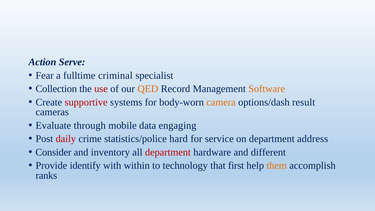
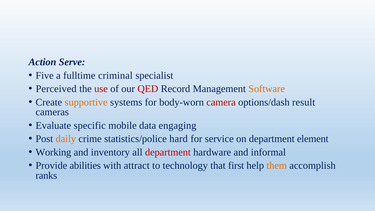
Fear: Fear -> Five
Collection: Collection -> Perceived
QED colour: orange -> red
supportive colour: red -> orange
camera colour: orange -> red
through: through -> specific
daily colour: red -> orange
address: address -> element
Consider: Consider -> Working
different: different -> informal
identify: identify -> abilities
within: within -> attract
